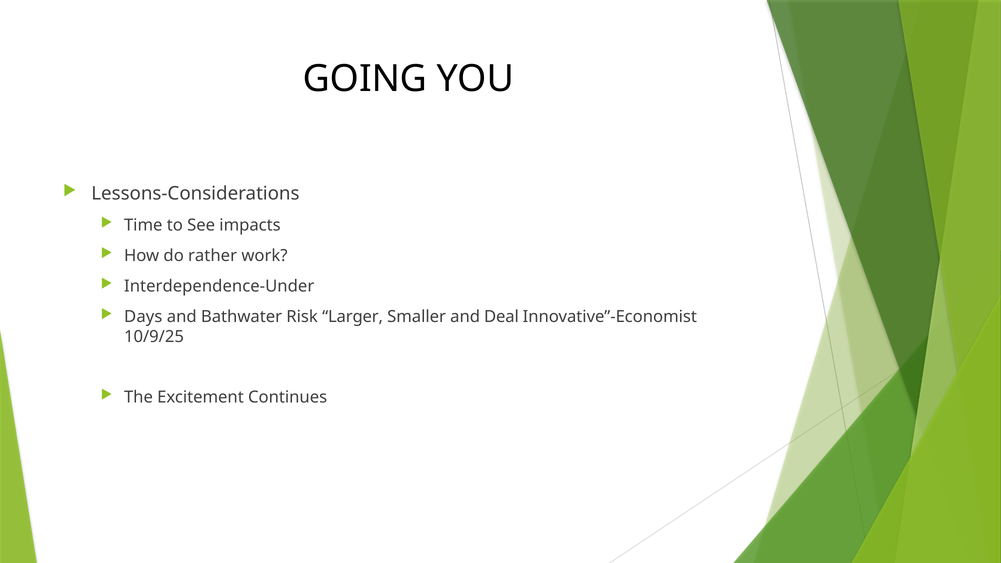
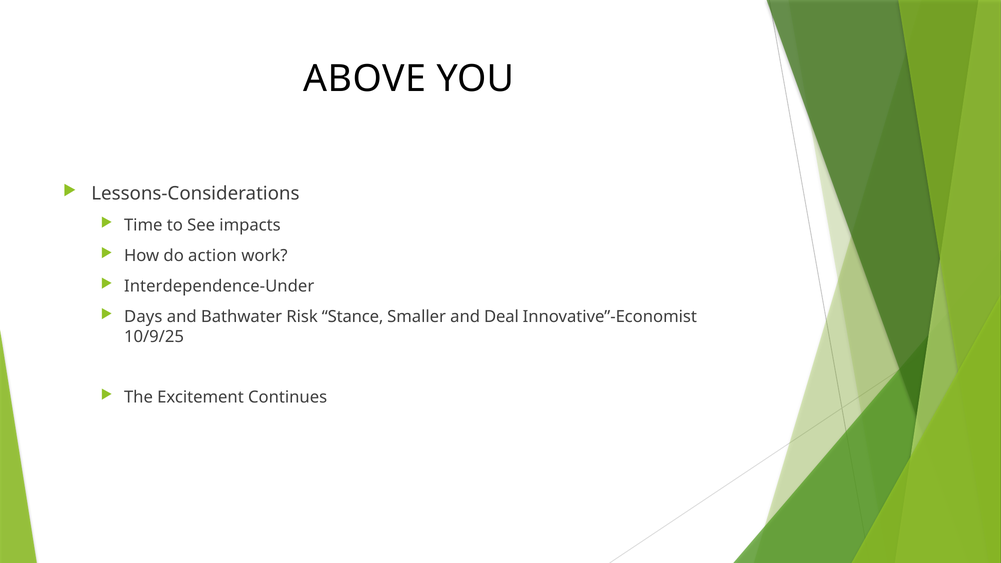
GOING: GOING -> ABOVE
rather: rather -> action
Larger: Larger -> Stance
